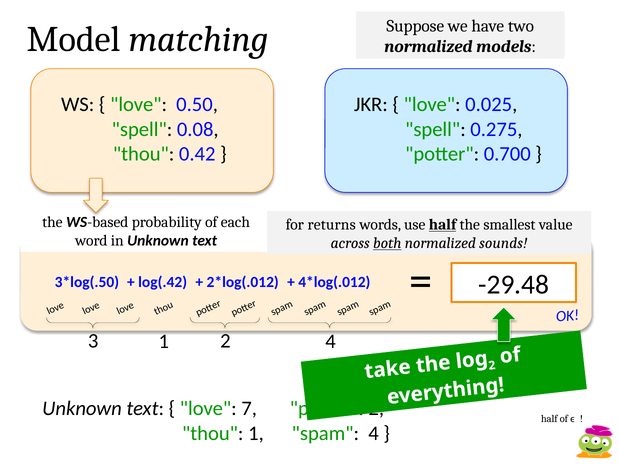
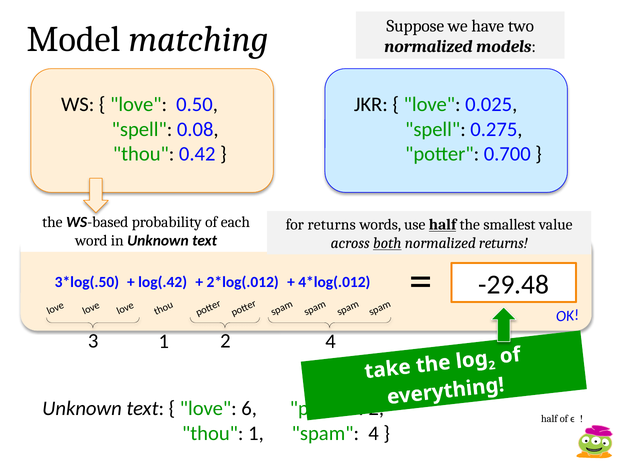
normalized sounds: sounds -> returns
7: 7 -> 6
